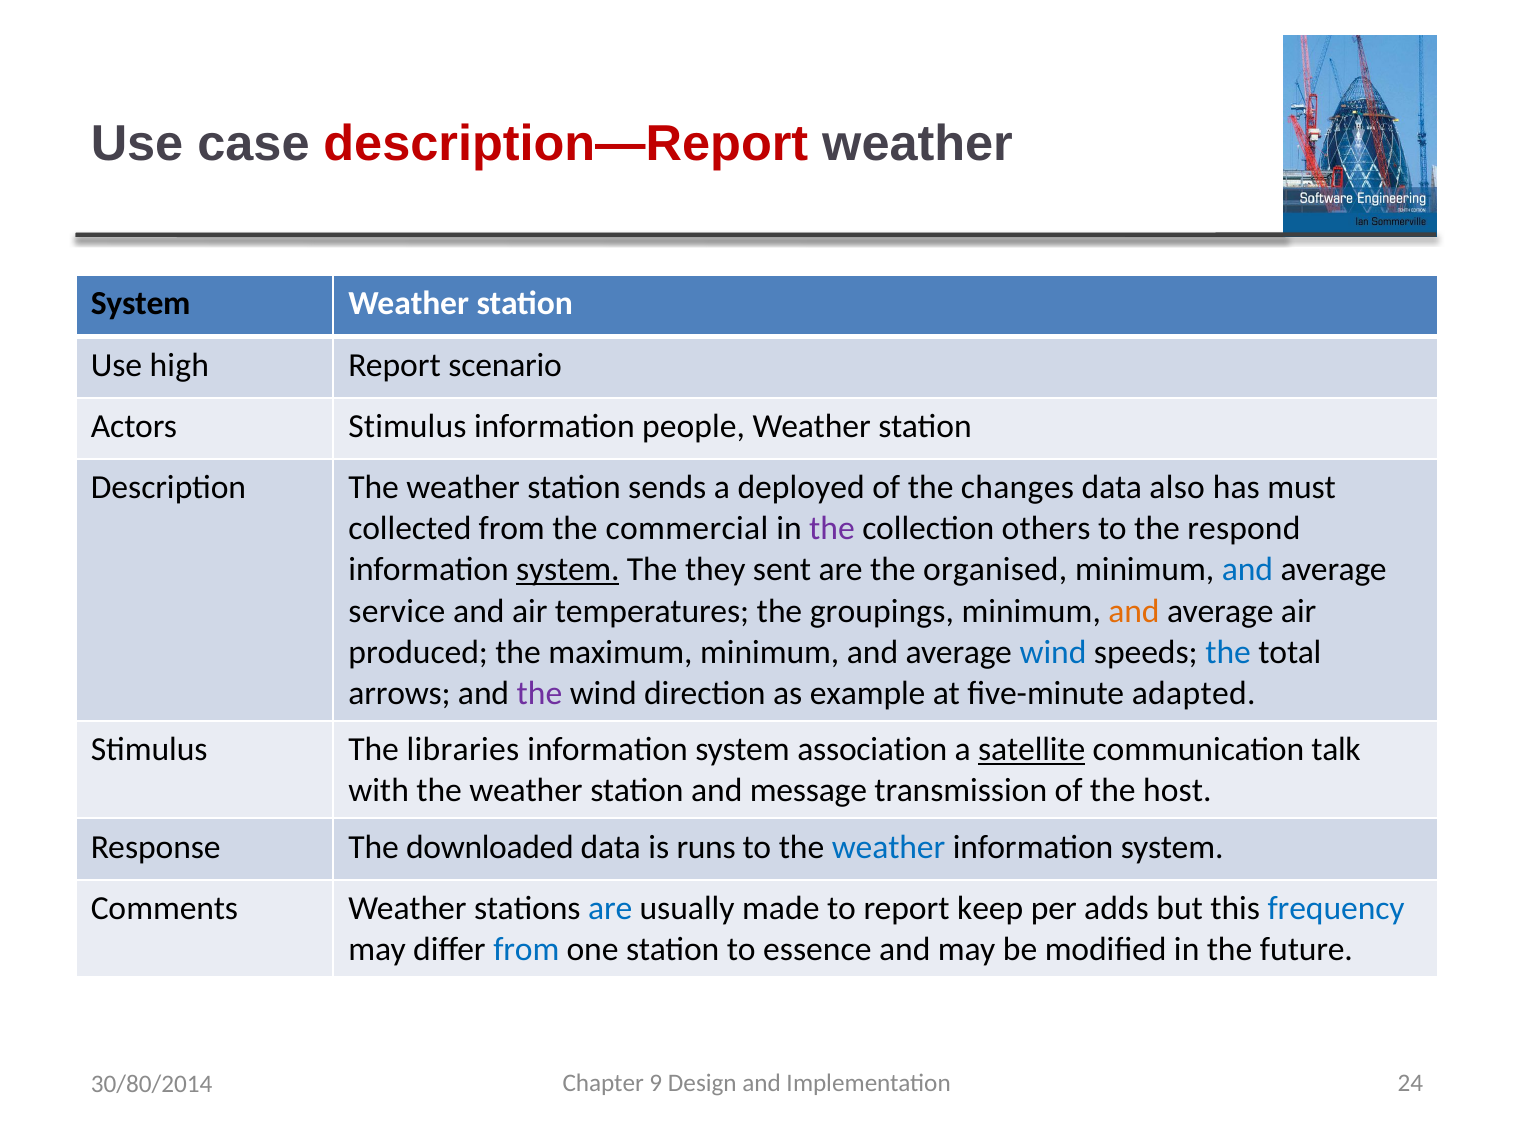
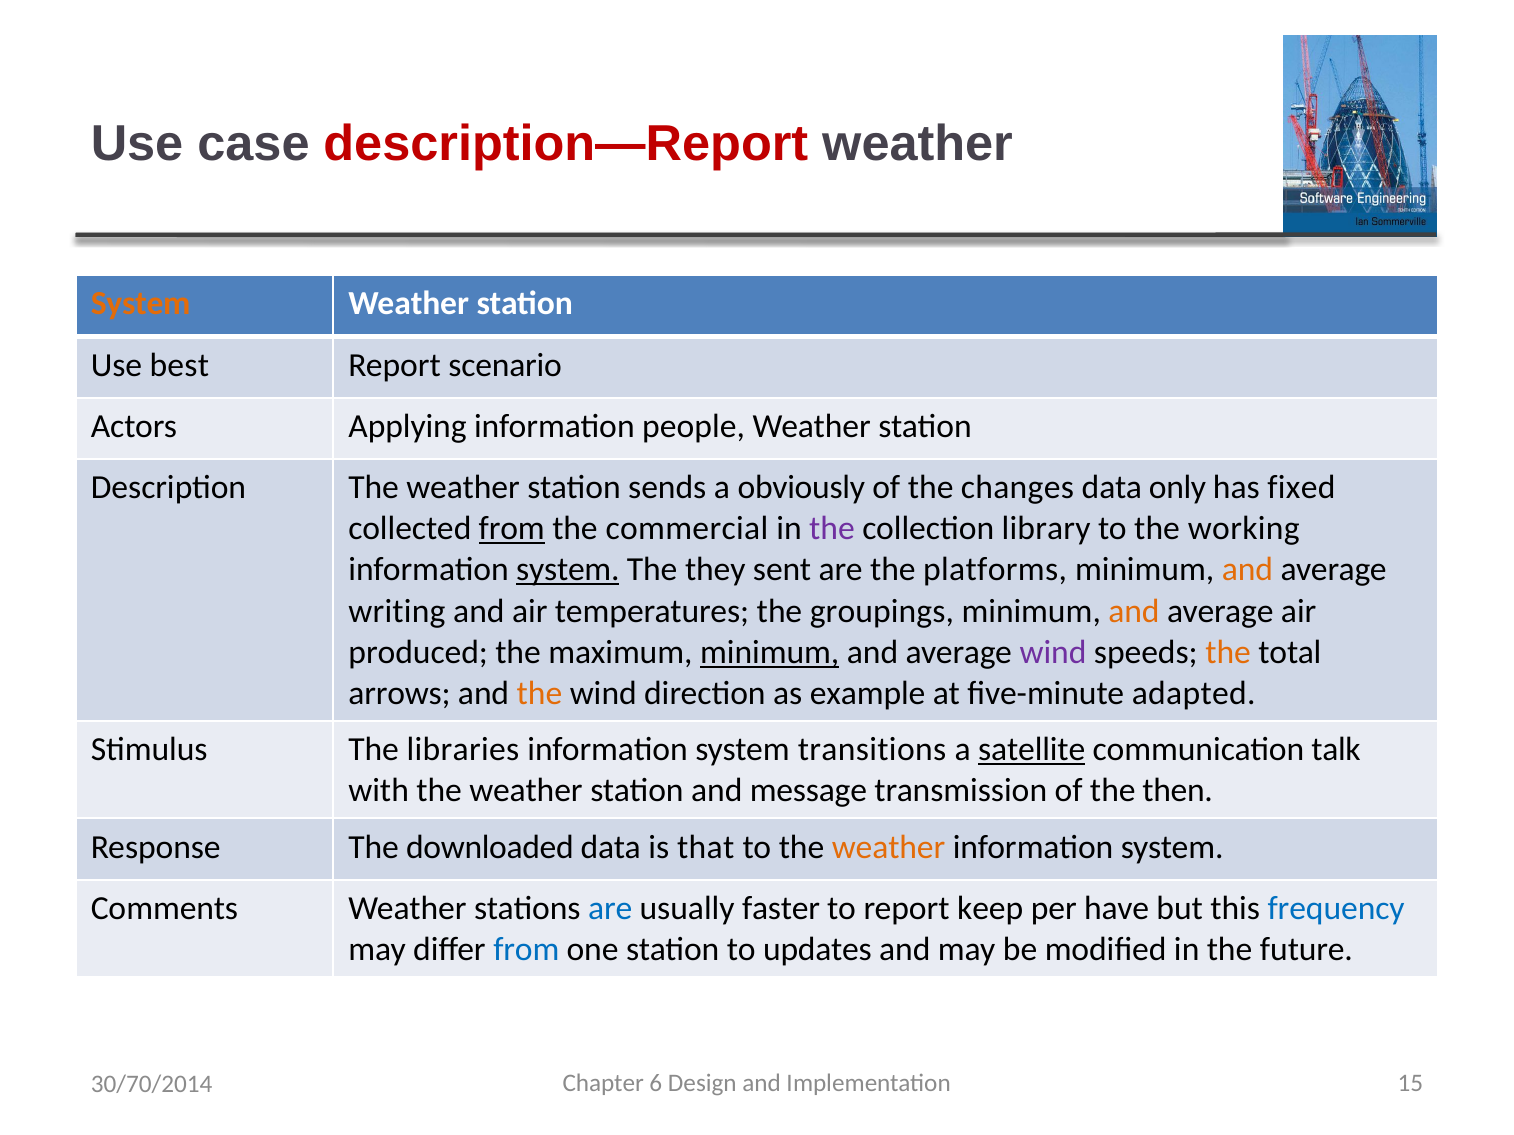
System at (141, 304) colour: black -> orange
high: high -> best
Actors Stimulus: Stimulus -> Applying
deployed: deployed -> obviously
also: also -> only
must: must -> fixed
from at (512, 529) underline: none -> present
others: others -> library
respond: respond -> working
organised: organised -> platforms
and at (1247, 570) colour: blue -> orange
service: service -> writing
minimum at (770, 652) underline: none -> present
wind at (1053, 652) colour: blue -> purple
the at (1228, 652) colour: blue -> orange
the at (539, 694) colour: purple -> orange
association: association -> transitions
host: host -> then
runs: runs -> that
weather at (889, 847) colour: blue -> orange
made: made -> faster
adds: adds -> have
essence: essence -> updates
9: 9 -> 6
24: 24 -> 15
30/80/2014: 30/80/2014 -> 30/70/2014
